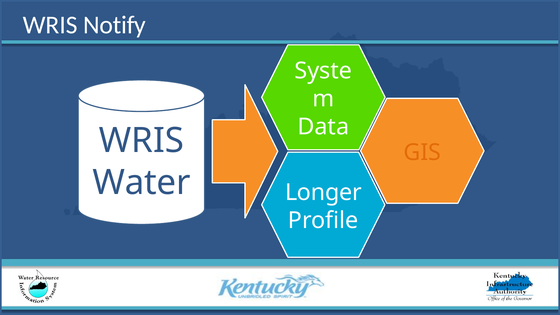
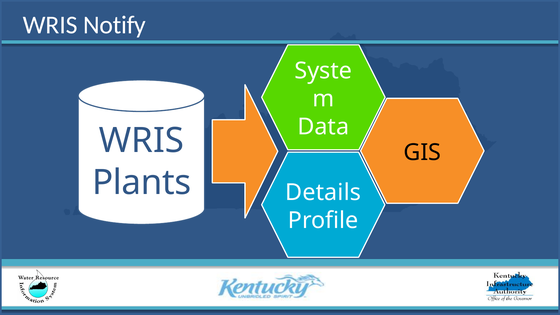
GIS colour: orange -> black
Water: Water -> Plants
Longer: Longer -> Details
